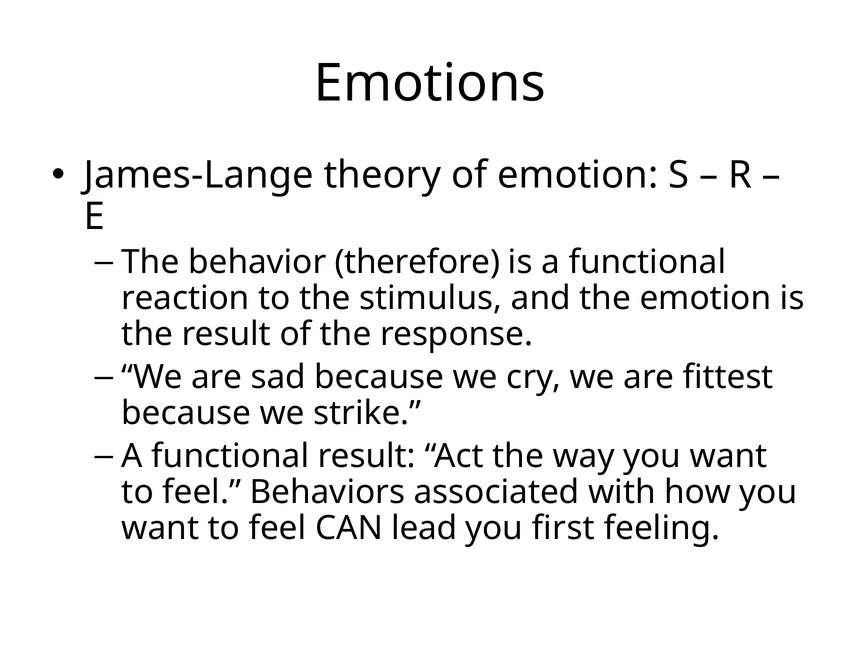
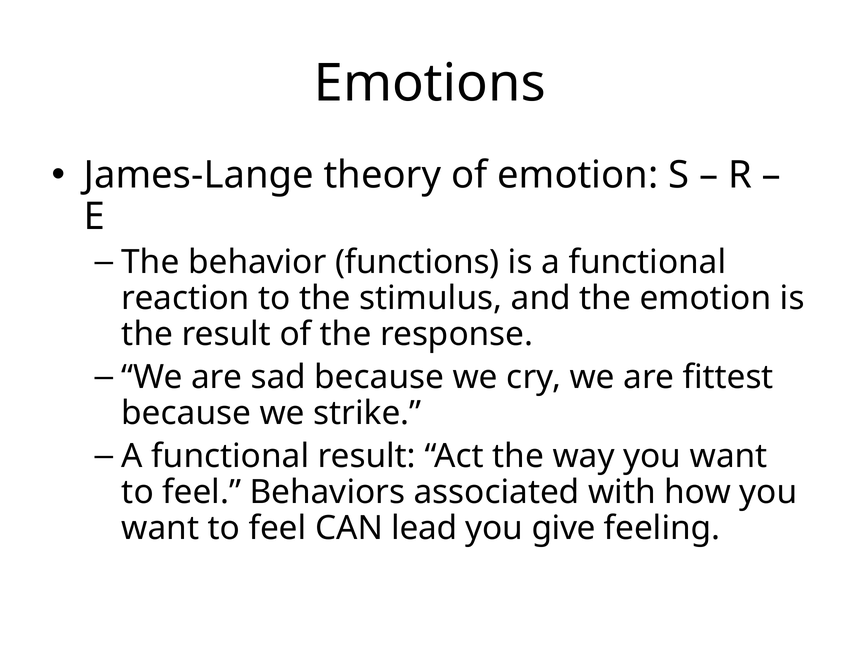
therefore: therefore -> functions
first: first -> give
